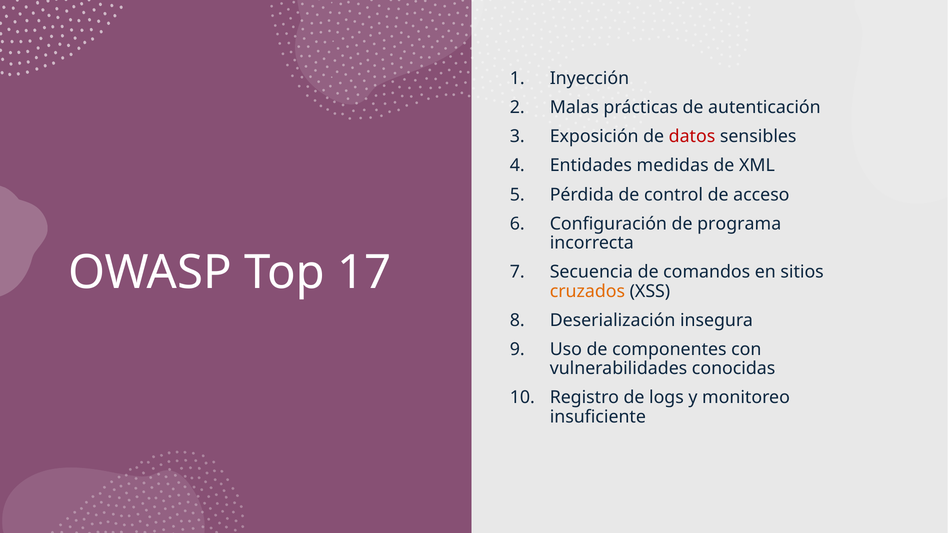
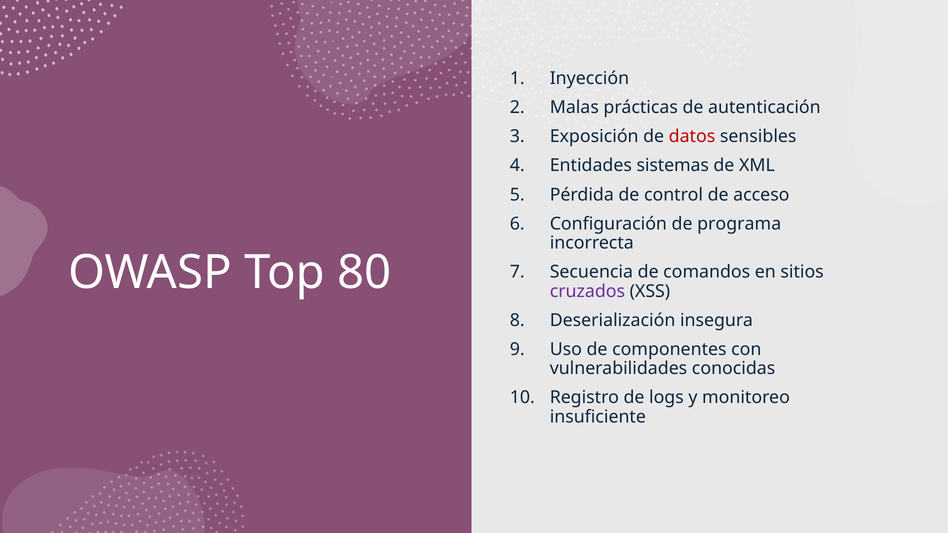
medidas: medidas -> sistemas
17: 17 -> 80
cruzados colour: orange -> purple
